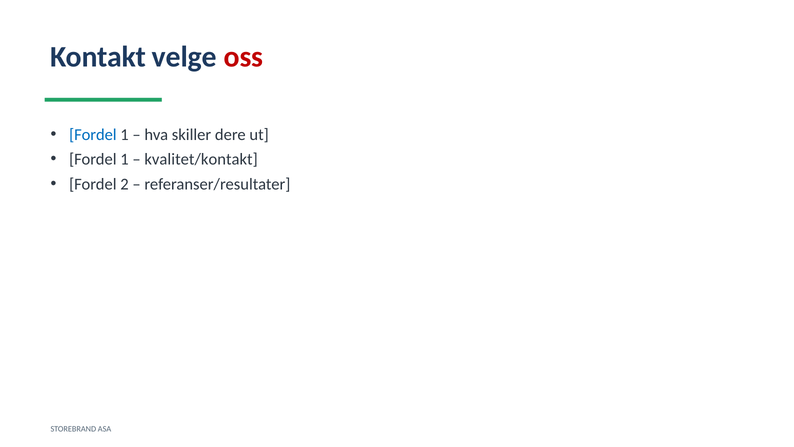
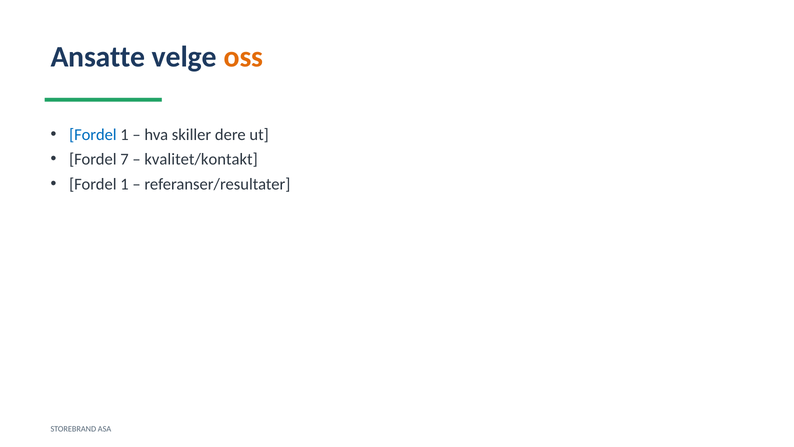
Kontakt: Kontakt -> Ansatte
oss colour: red -> orange
1 at (125, 159): 1 -> 7
2 at (125, 184): 2 -> 1
